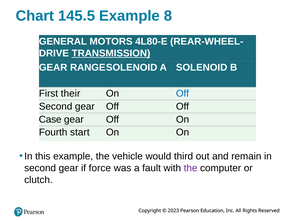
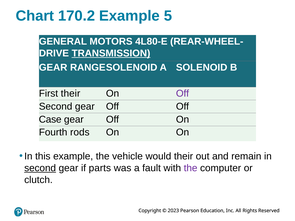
145.5: 145.5 -> 170.2
8: 8 -> 5
Off at (182, 94) colour: blue -> purple
start: start -> rods
would third: third -> their
second at (40, 168) underline: none -> present
force: force -> parts
